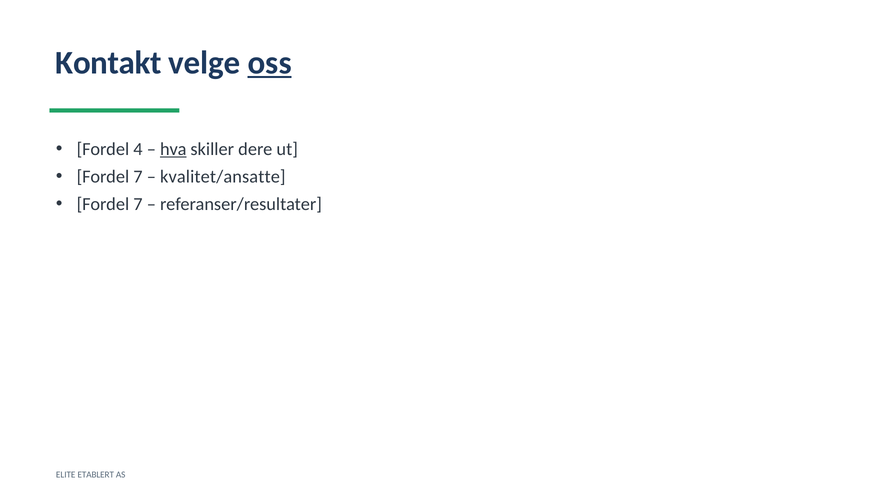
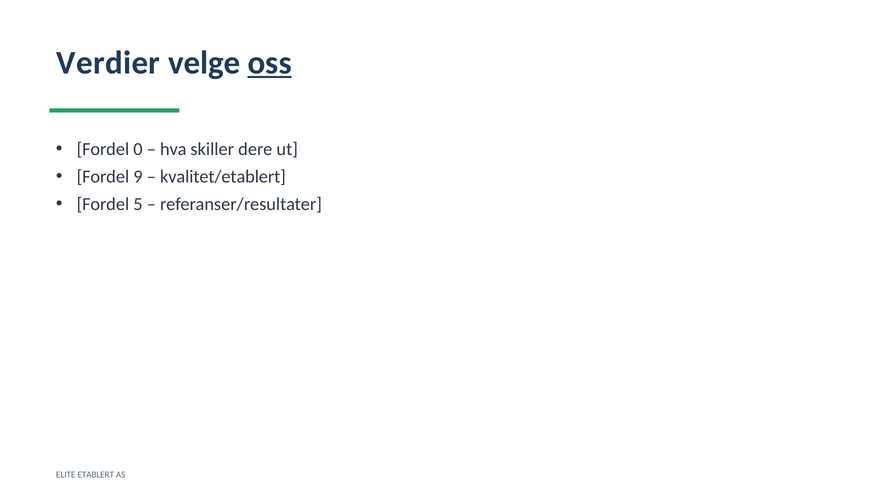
Kontakt: Kontakt -> Verdier
4: 4 -> 0
hva underline: present -> none
7 at (138, 177): 7 -> 9
kvalitet/ansatte: kvalitet/ansatte -> kvalitet/etablert
7 at (138, 204): 7 -> 5
